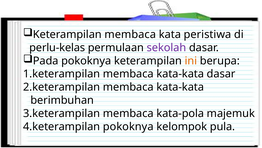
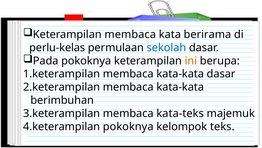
peristiwa: peristiwa -> berirama
sekolah colour: purple -> blue
kata-pola: kata-pola -> kata-teks
pula: pula -> teks
